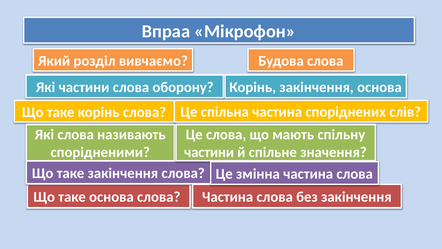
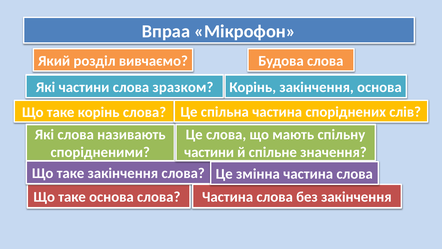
оборону: оборону -> зразком
